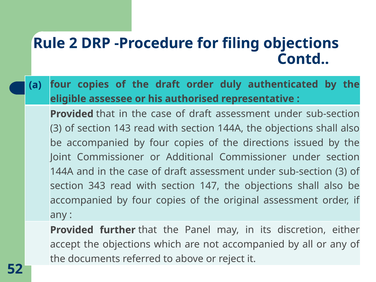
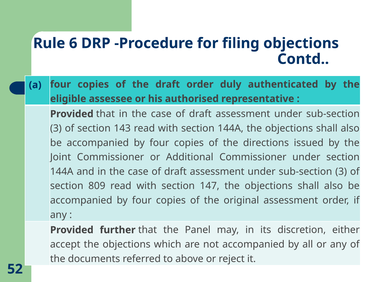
2: 2 -> 6
343: 343 -> 809
